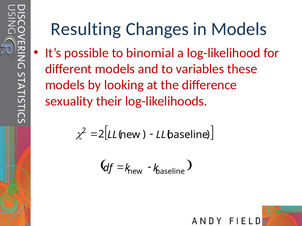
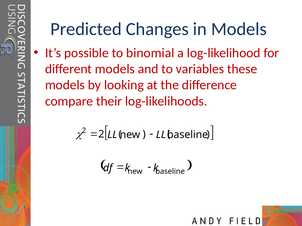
Resulting: Resulting -> Predicted
sexuality: sexuality -> compare
